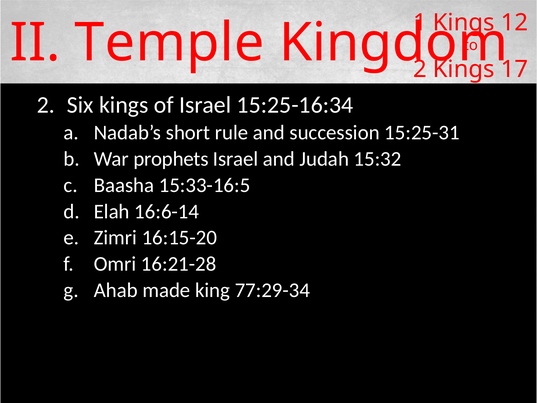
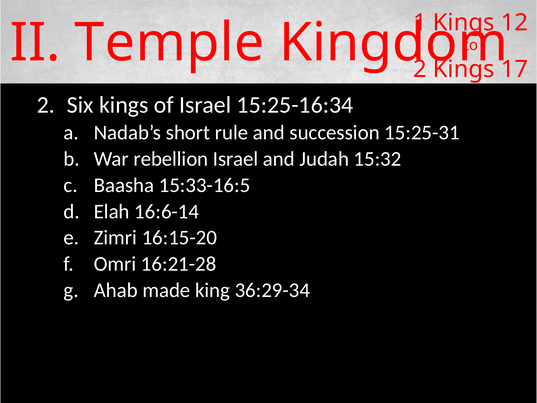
prophets: prophets -> rebellion
77:29-34: 77:29-34 -> 36:29-34
